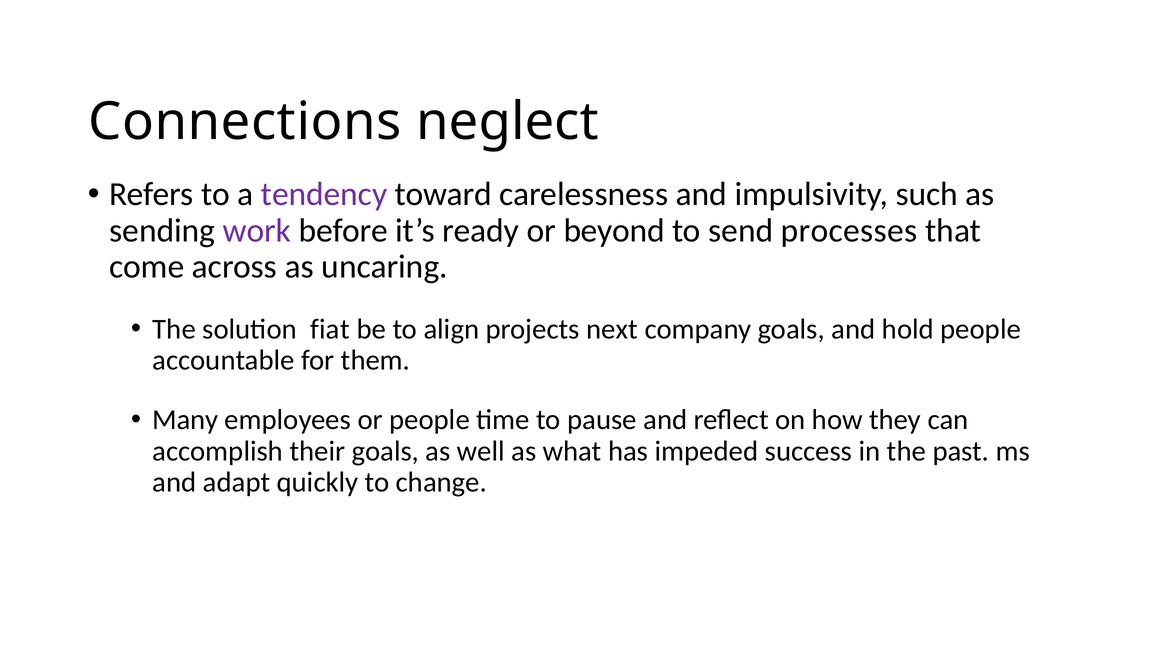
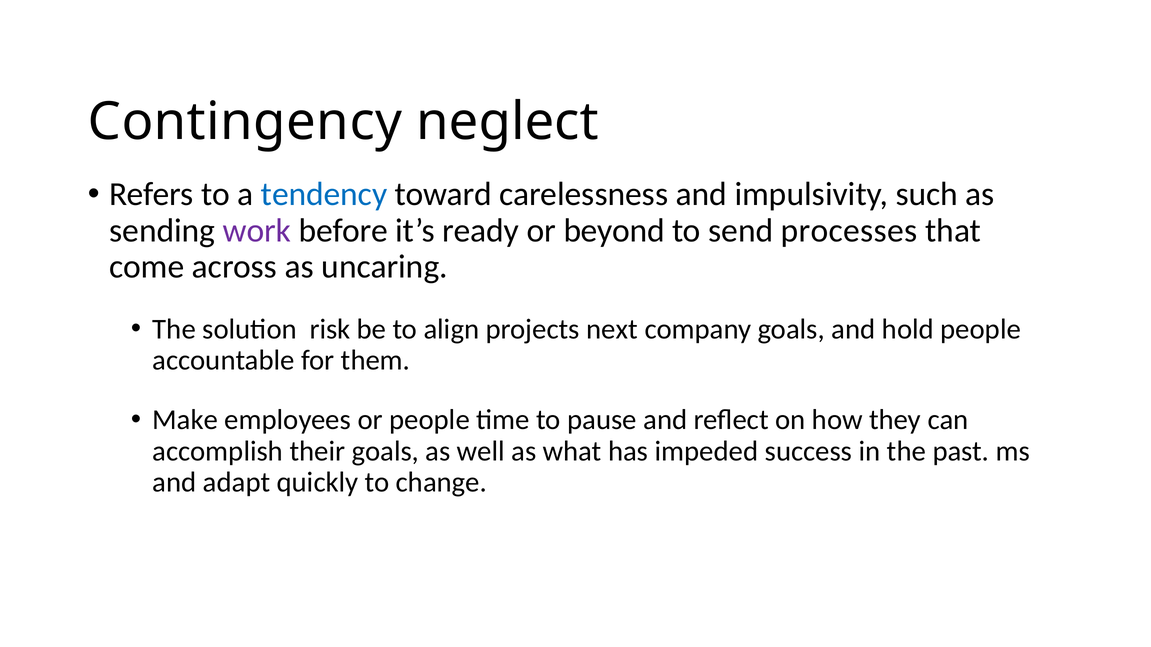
Connections: Connections -> Contingency
tendency colour: purple -> blue
fiat: fiat -> risk
Many: Many -> Make
